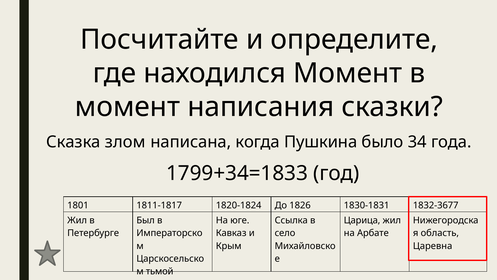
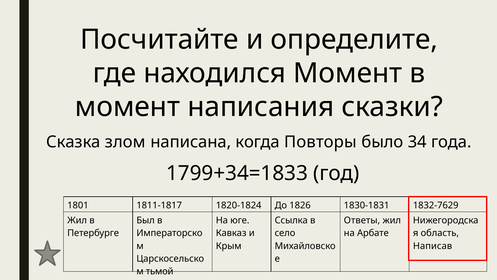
Пушкина: Пушкина -> Повторы
1832-3677: 1832-3677 -> 1832-7629
Царица: Царица -> Ответы
Царевна: Царевна -> Написав
